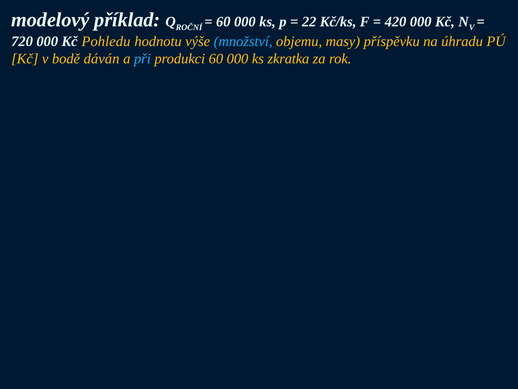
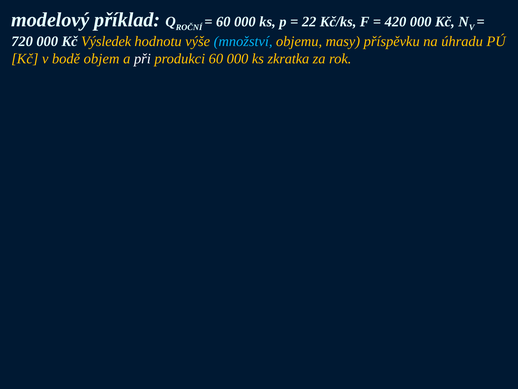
Pohledu: Pohledu -> Výsledek
dáván: dáván -> objem
při colour: light blue -> white
